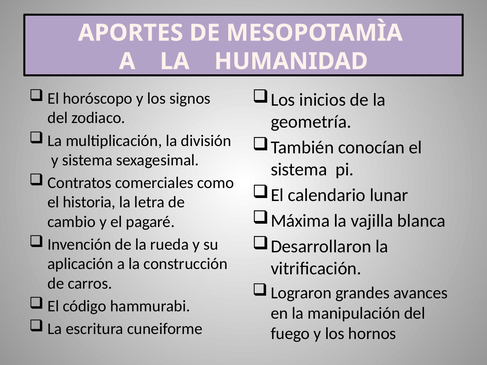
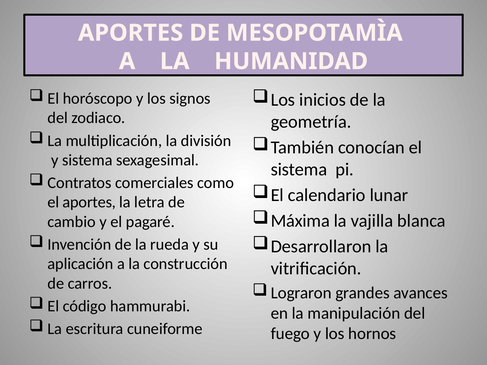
el historia: historia -> aportes
